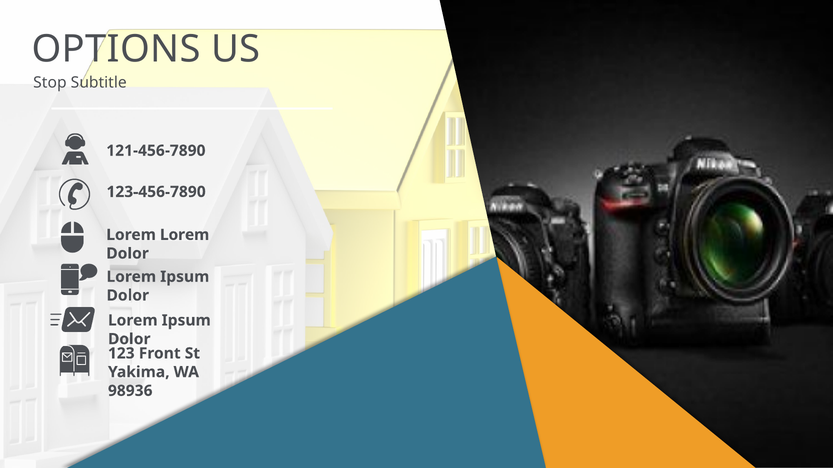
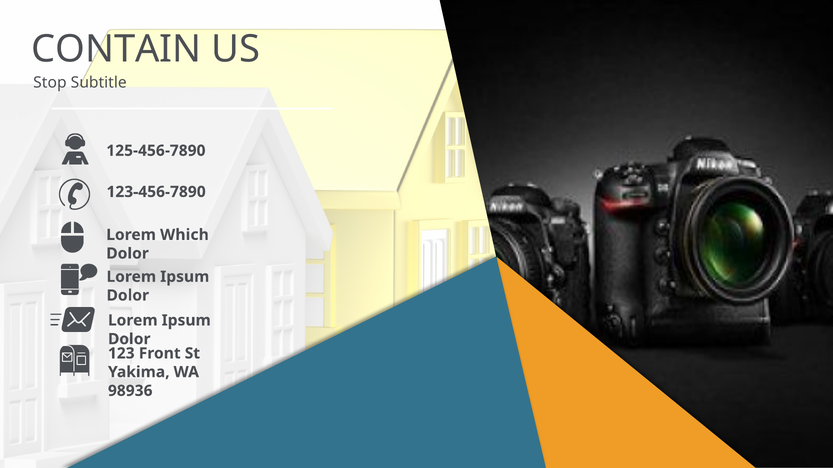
OPTIONS: OPTIONS -> CONTAIN
121-456-7890: 121-456-7890 -> 125-456-7890
Lorem Lorem: Lorem -> Which
